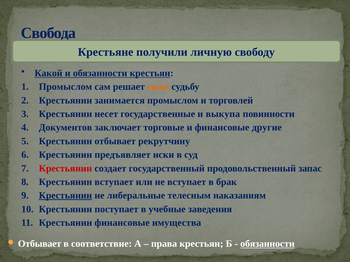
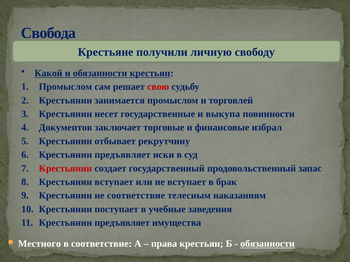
свою colour: orange -> red
другие: другие -> избрал
Крестьянин at (65, 196) underline: present -> none
не либеральные: либеральные -> соответствие
финансовые at (122, 223): финансовые -> предъявляет
Отбывает at (40, 244): Отбывает -> Местного
